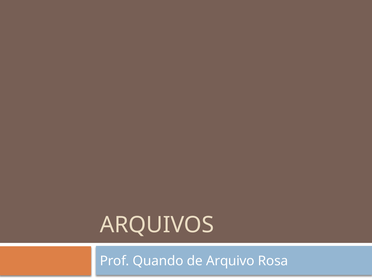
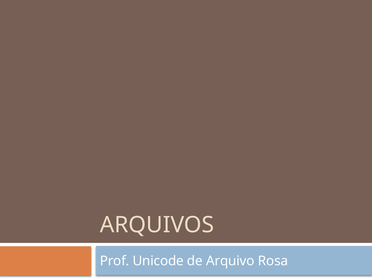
Quando: Quando -> Unicode
